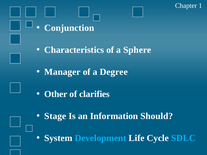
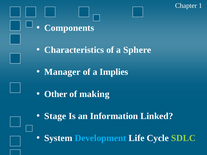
Conjunction: Conjunction -> Components
Degree: Degree -> Implies
clarifies: clarifies -> making
Should: Should -> Linked
SDLC colour: light blue -> light green
